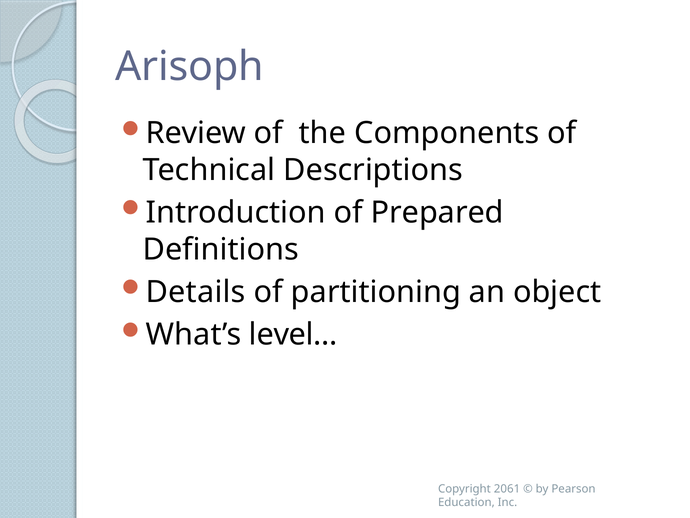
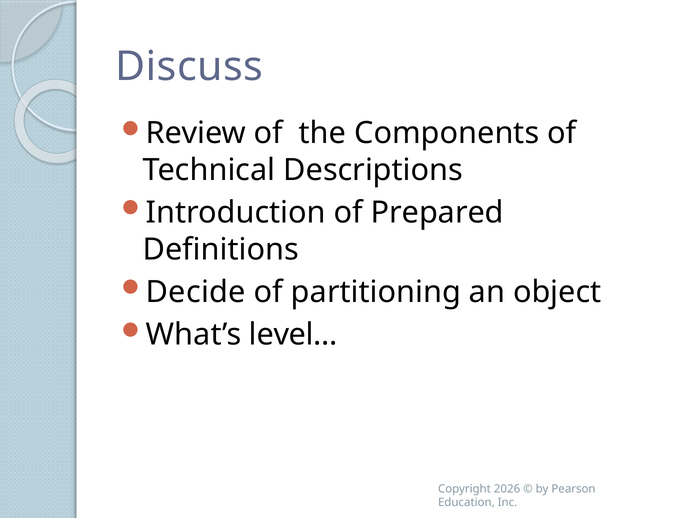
Arisoph: Arisoph -> Discuss
Details: Details -> Decide
2061: 2061 -> 2026
